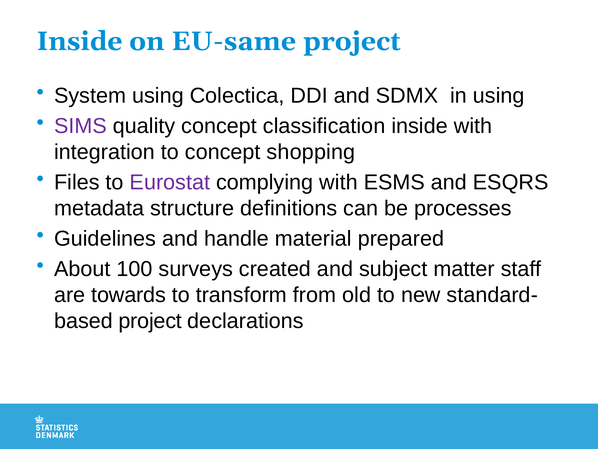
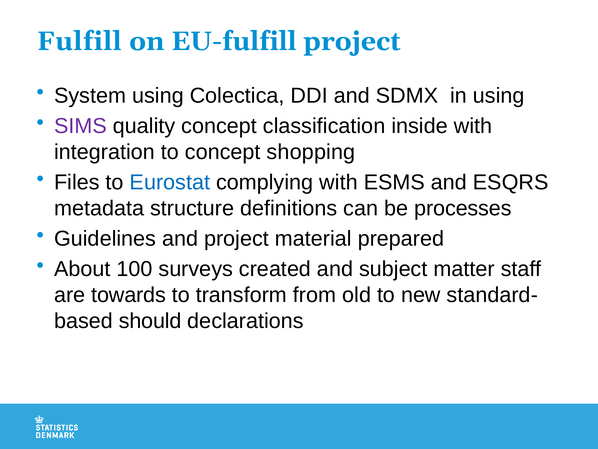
Inside at (80, 41): Inside -> Fulfill
EU-same: EU-same -> EU-fulfill
Eurostat colour: purple -> blue
and handle: handle -> project
project at (150, 321): project -> should
